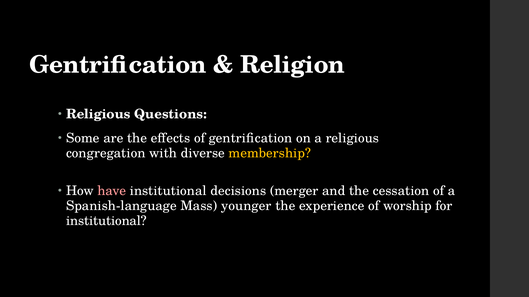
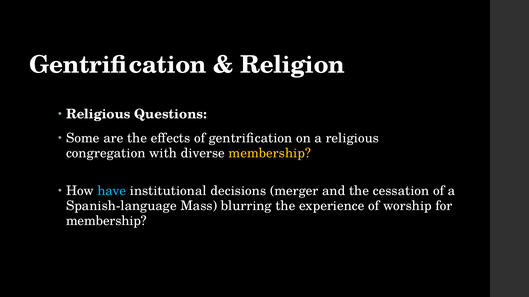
have colour: pink -> light blue
younger: younger -> blurring
institutional at (106, 221): institutional -> membership
